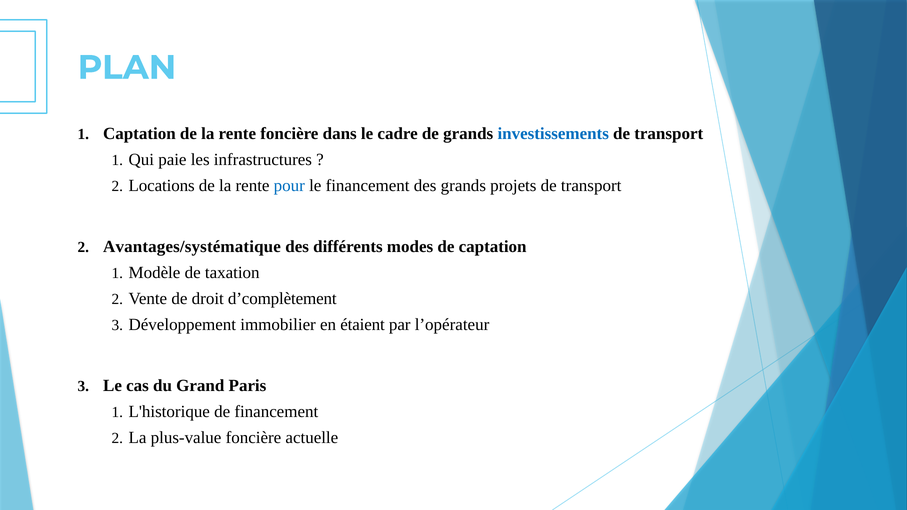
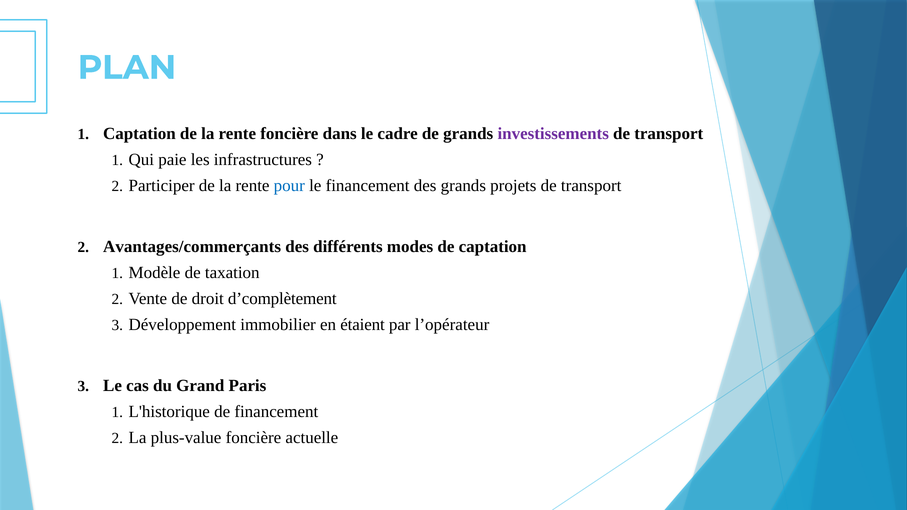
investissements colour: blue -> purple
Locations: Locations -> Participer
Avantages/systématique: Avantages/systématique -> Avantages/commerçants
